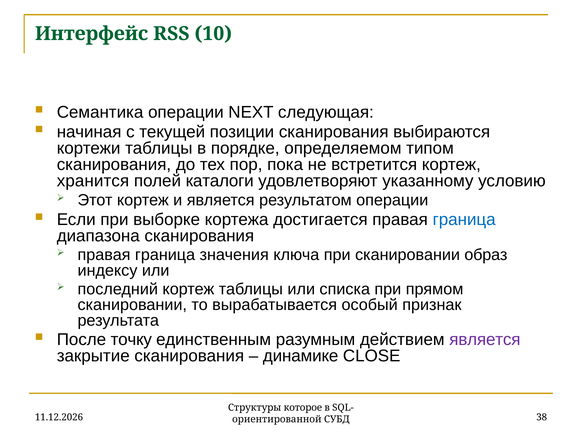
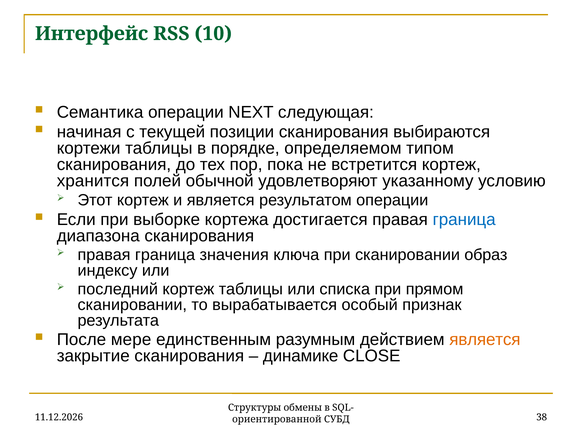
каталоги: каталоги -> обычной
точку: точку -> мере
является at (485, 339) colour: purple -> orange
которое: которое -> обмены
